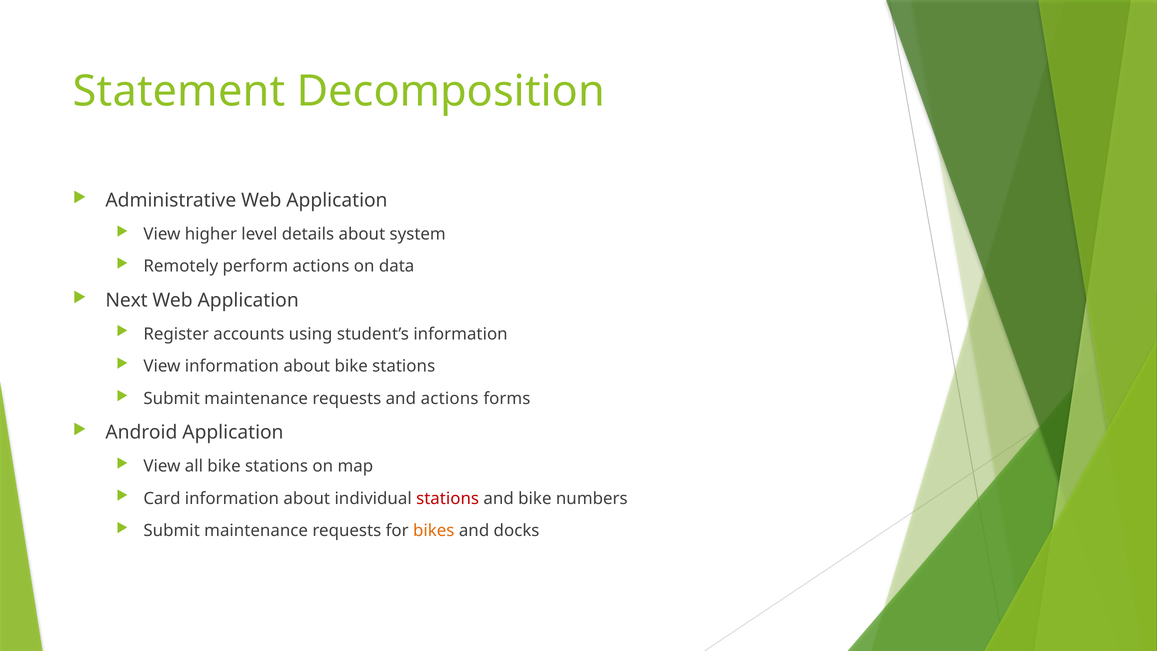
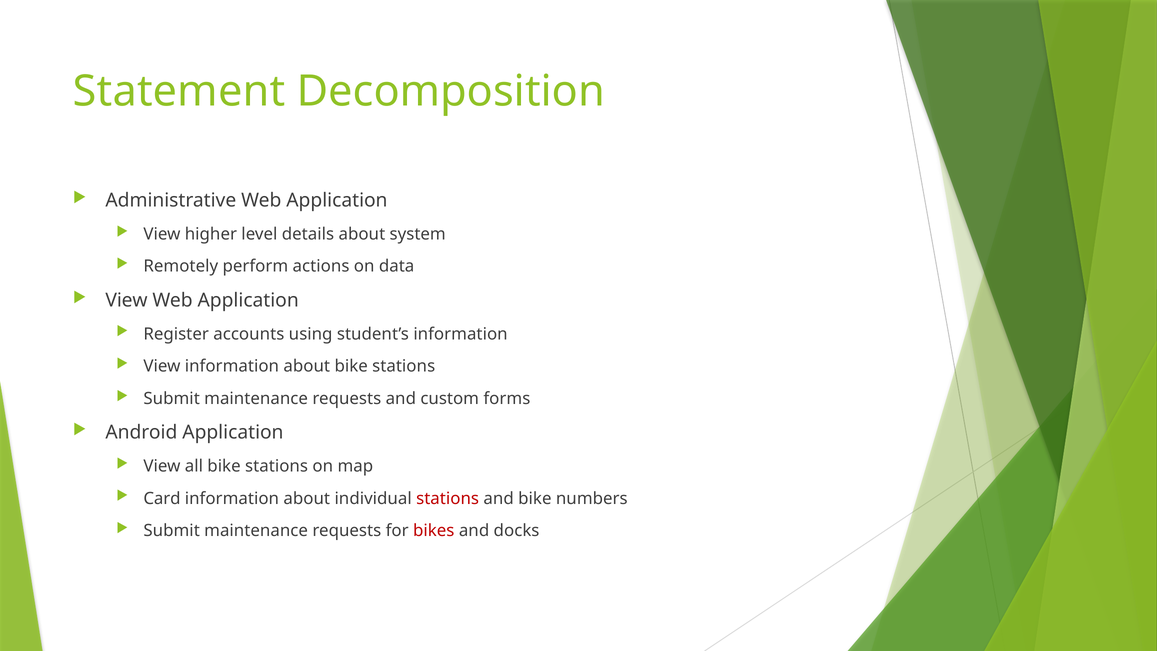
Next at (127, 300): Next -> View
and actions: actions -> custom
bikes colour: orange -> red
